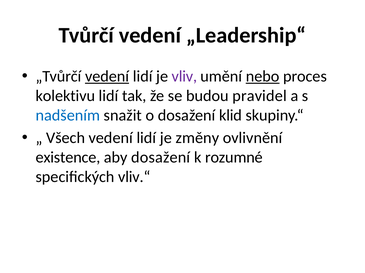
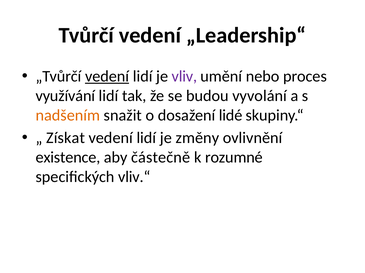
nebo underline: present -> none
kolektivu: kolektivu -> využívání
pravidel: pravidel -> vyvolání
nadšením colour: blue -> orange
klid: klid -> lidé
Všech: Všech -> Získat
aby dosažení: dosažení -> částečně
